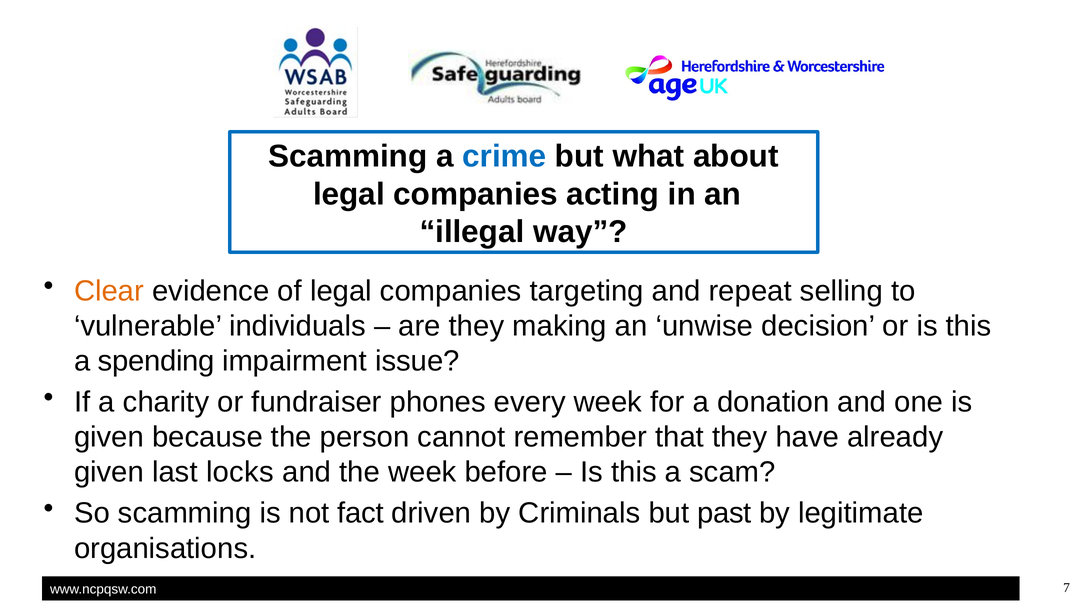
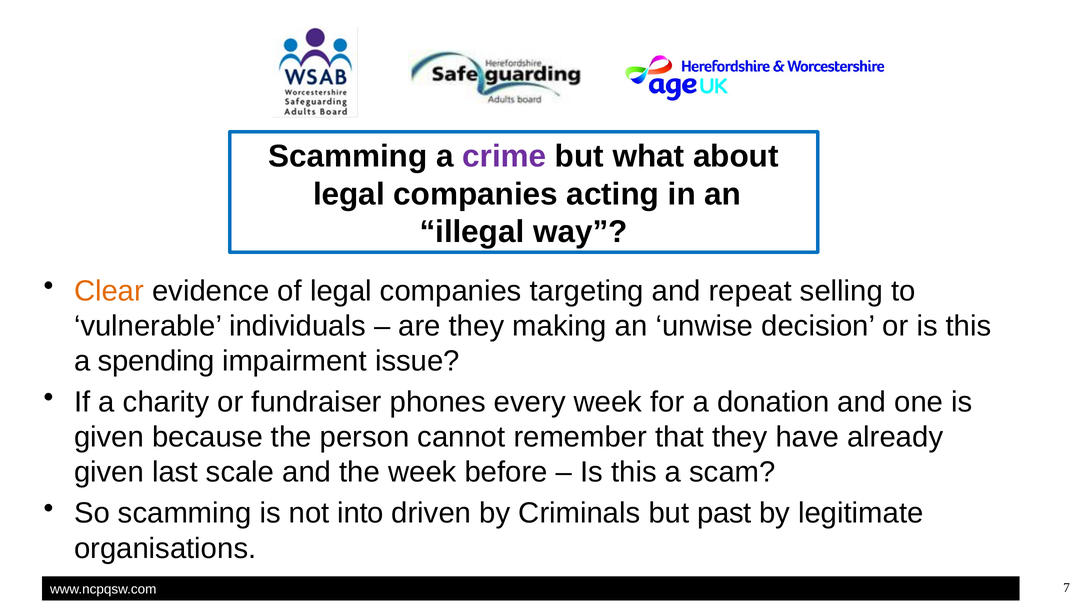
crime colour: blue -> purple
locks: locks -> scale
fact: fact -> into
